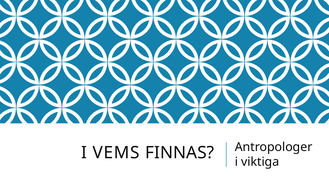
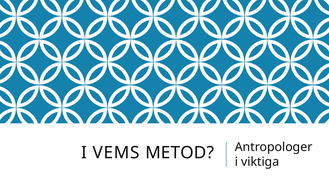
FINNAS: FINNAS -> METOD
